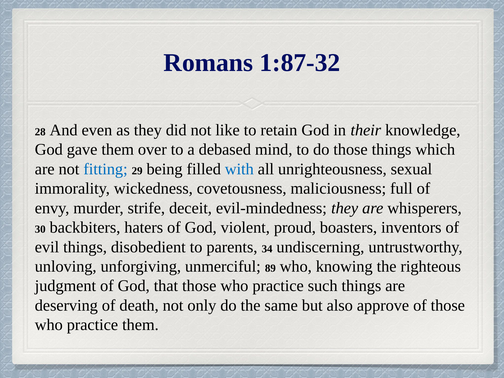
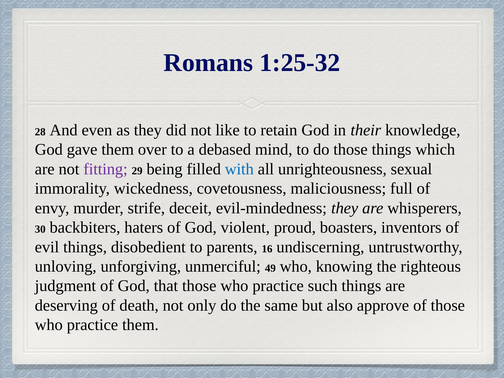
1:87-32: 1:87-32 -> 1:25-32
fitting colour: blue -> purple
34: 34 -> 16
89: 89 -> 49
